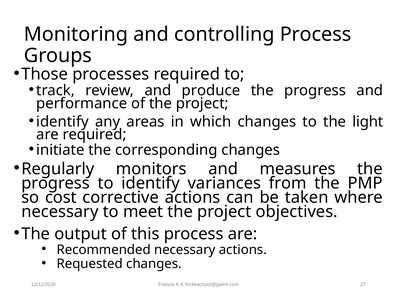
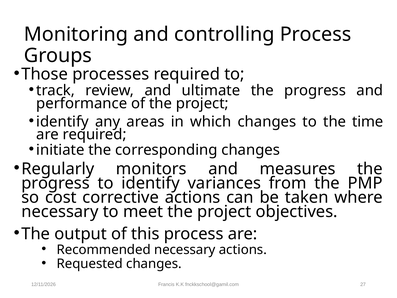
produce: produce -> ultimate
light: light -> time
